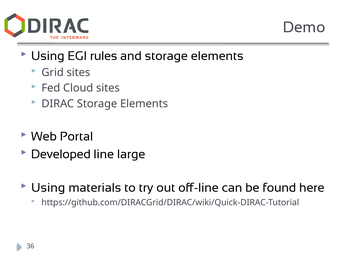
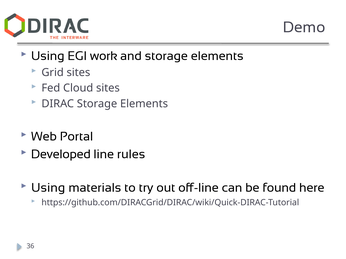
rules: rules -> work
large: large -> rules
